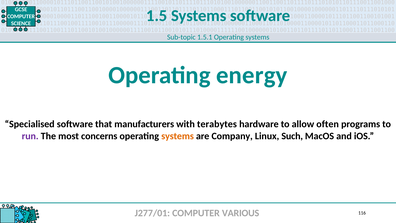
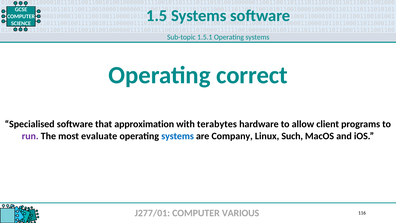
energy: energy -> correct
manufacturers: manufacturers -> approximation
often: often -> client
concerns: concerns -> evaluate
systems at (178, 136) colour: orange -> blue
